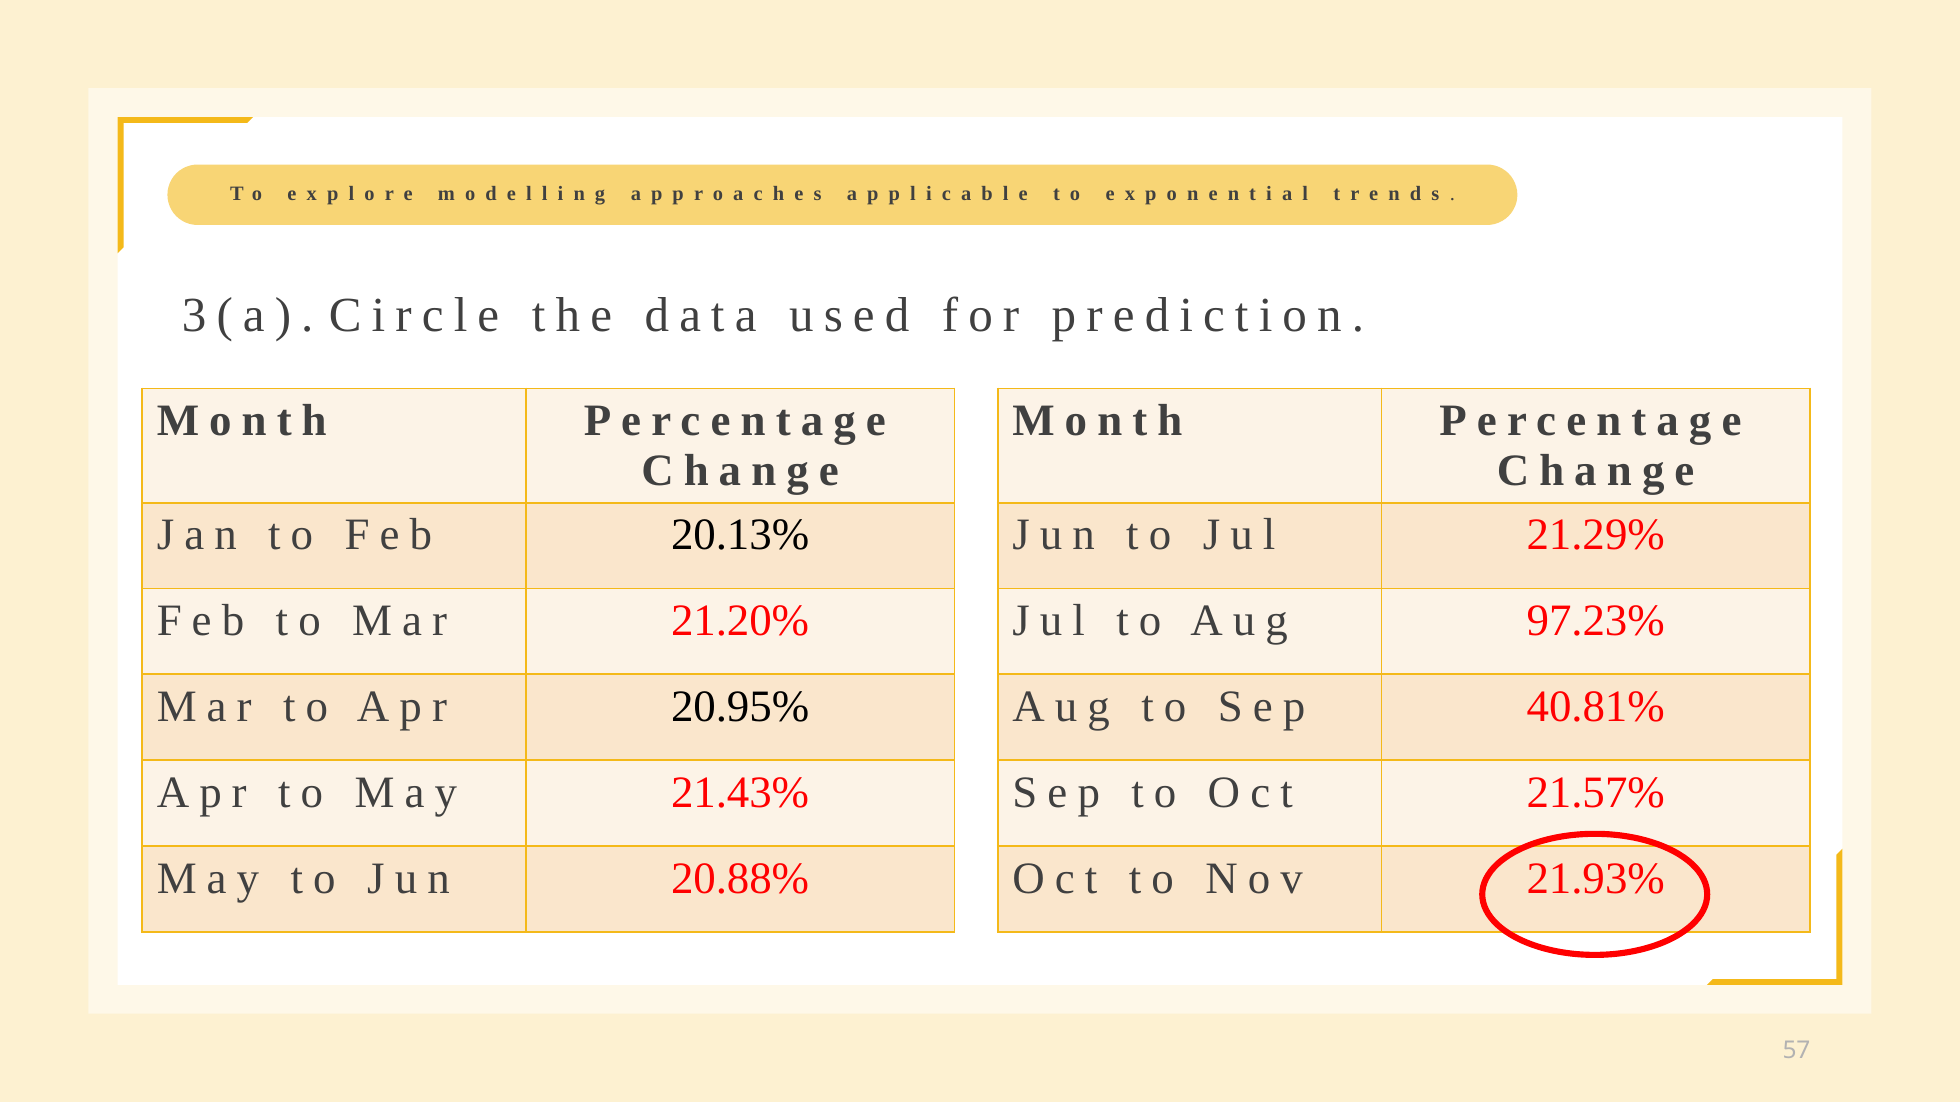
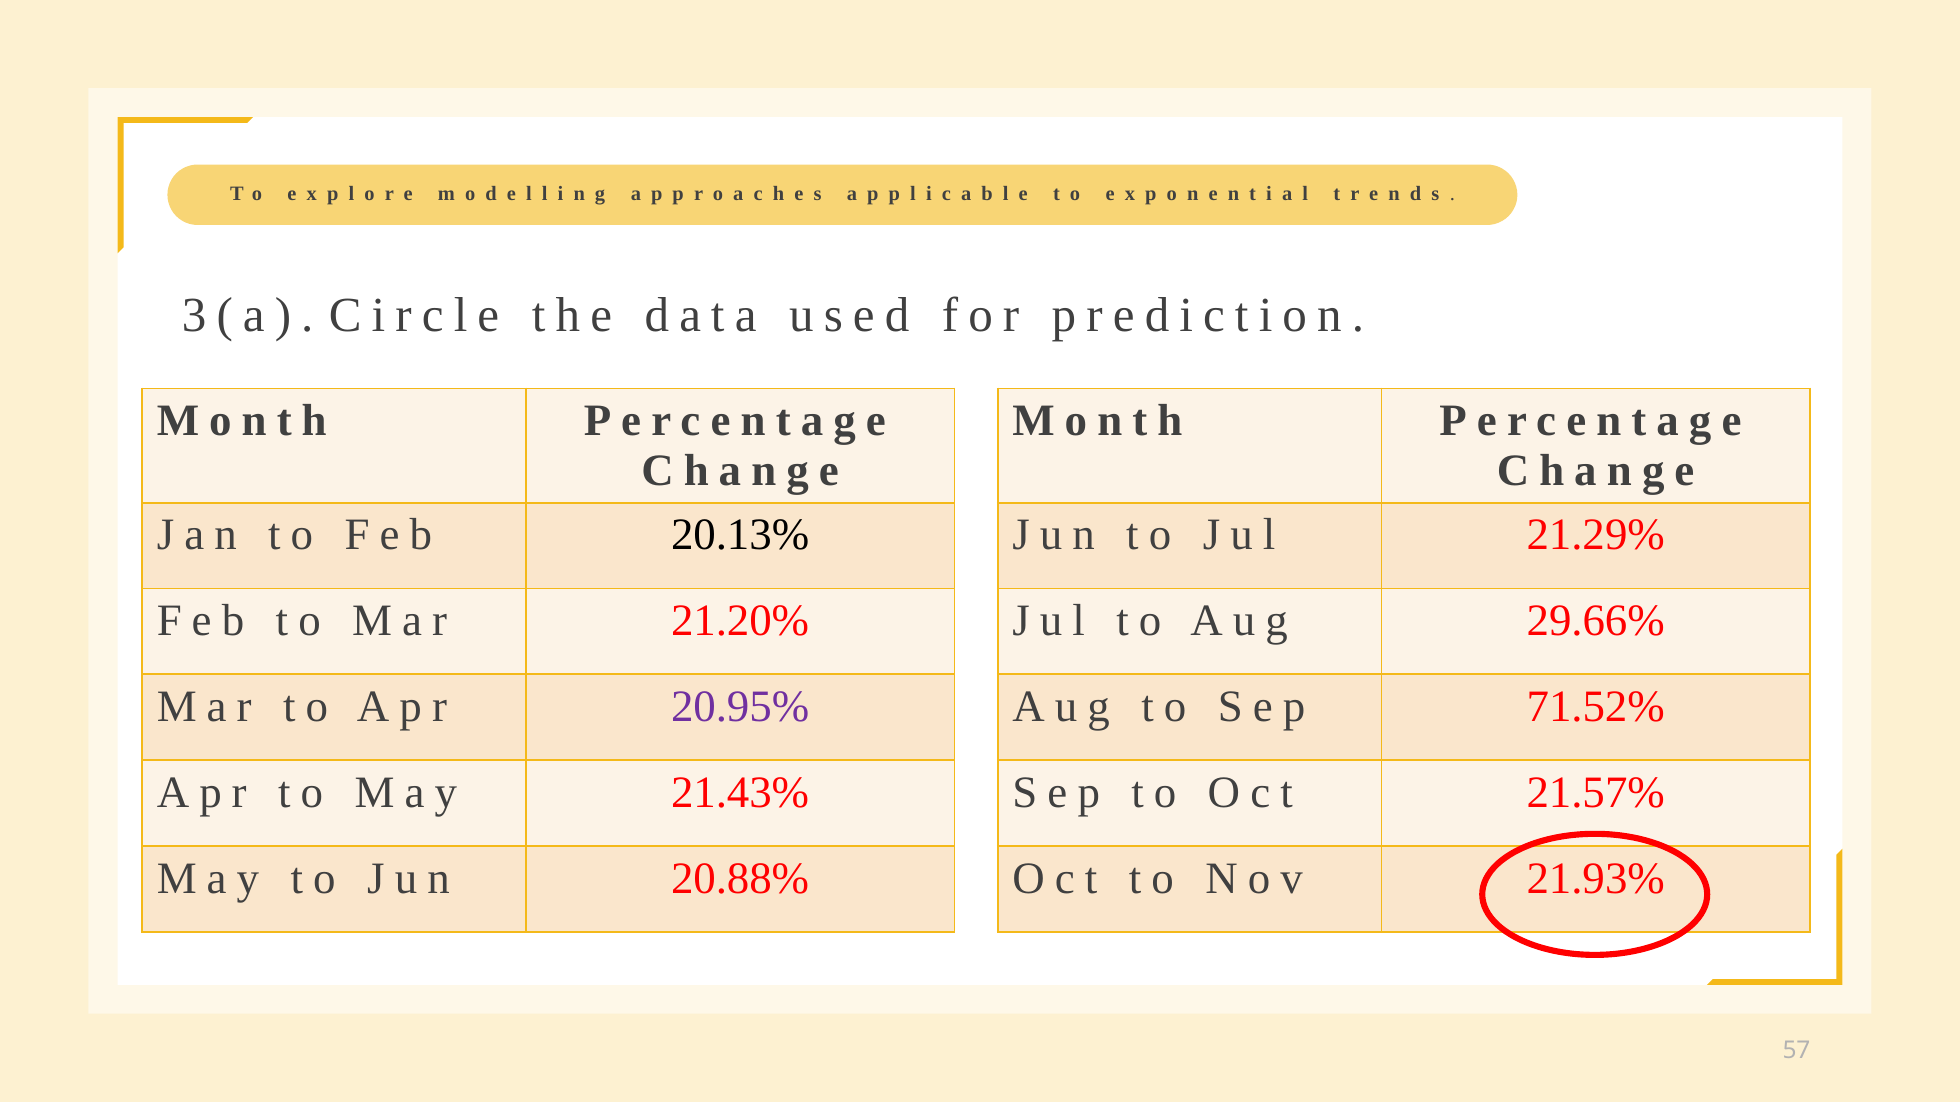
97.23%: 97.23% -> 29.66%
20.95% colour: black -> purple
40.81%: 40.81% -> 71.52%
